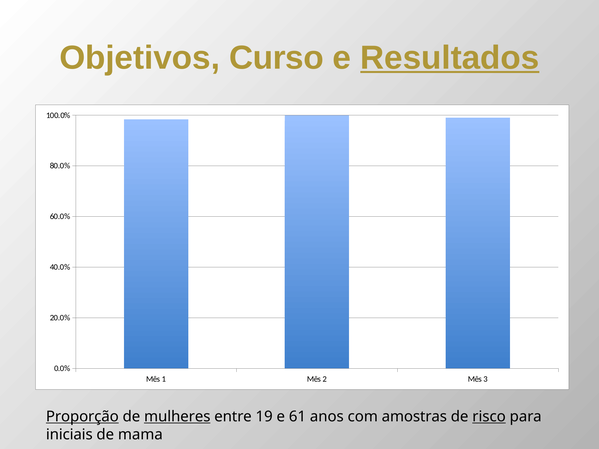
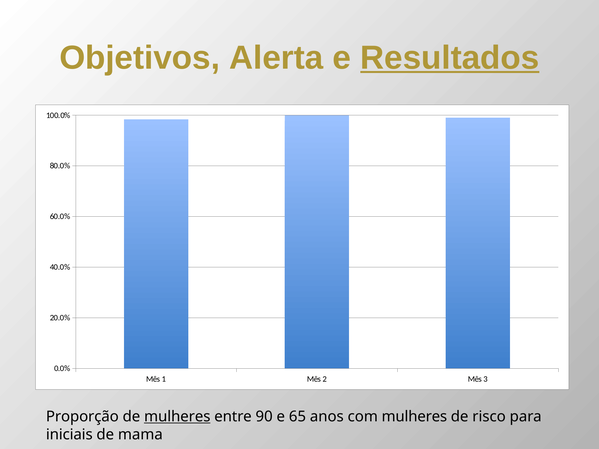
Curso: Curso -> Alerta
Proporção underline: present -> none
19: 19 -> 90
61: 61 -> 65
com amostras: amostras -> mulheres
risco underline: present -> none
